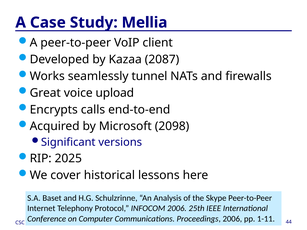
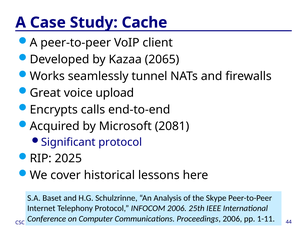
Mellia: Mellia -> Cache
2087: 2087 -> 2065
2098: 2098 -> 2081
Significant versions: versions -> protocol
